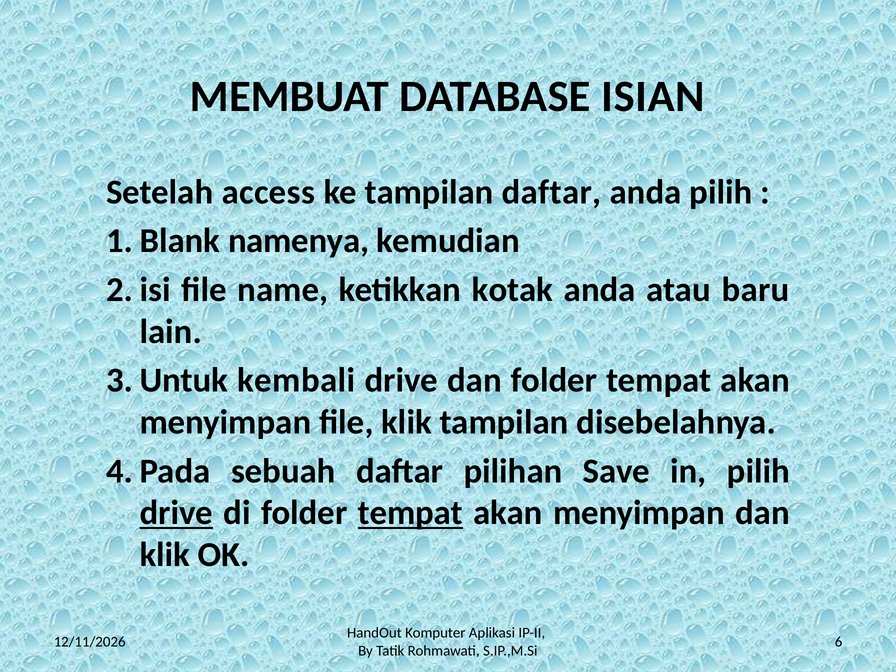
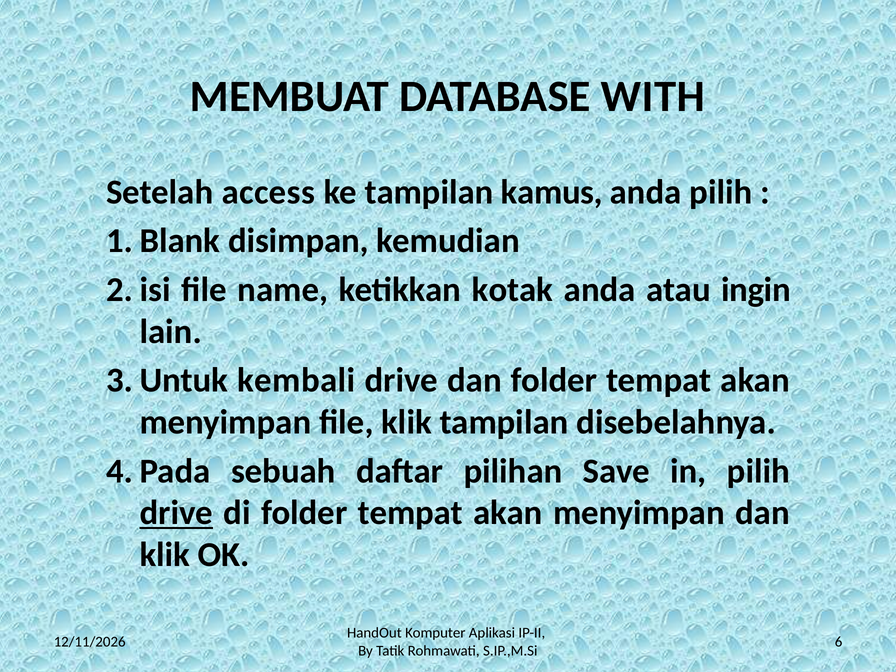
ISIAN: ISIAN -> WITH
tampilan daftar: daftar -> kamus
namenya: namenya -> disimpan
baru: baru -> ingin
tempat at (410, 513) underline: present -> none
